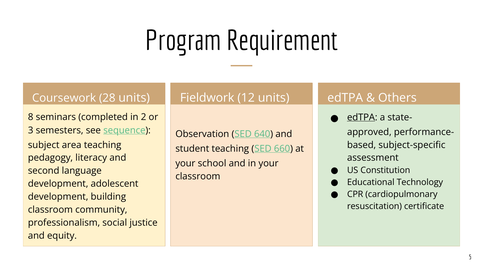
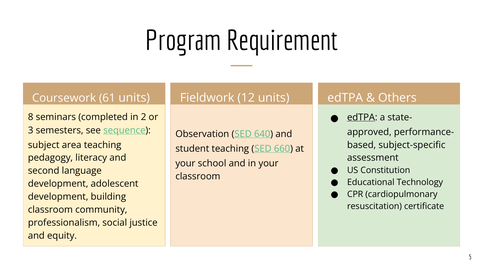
28: 28 -> 61
